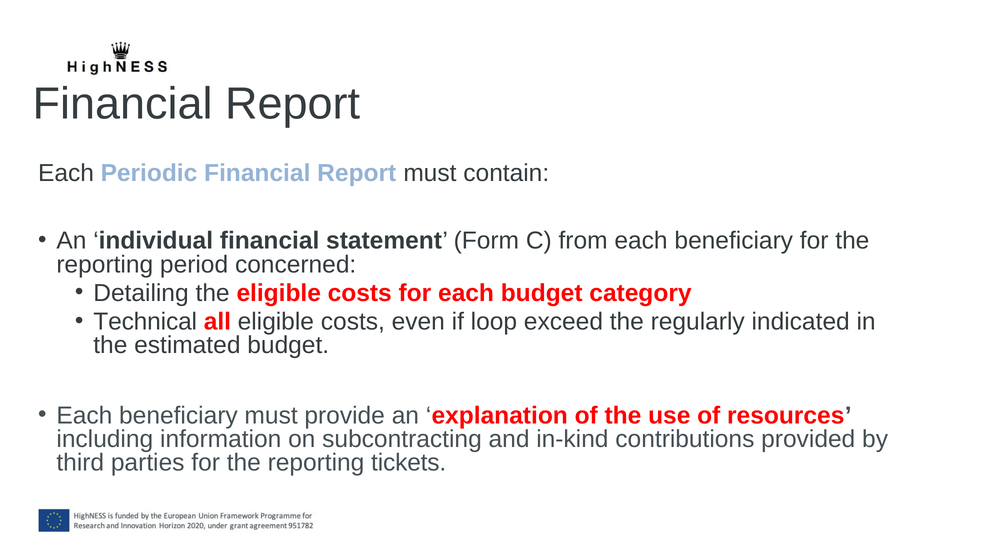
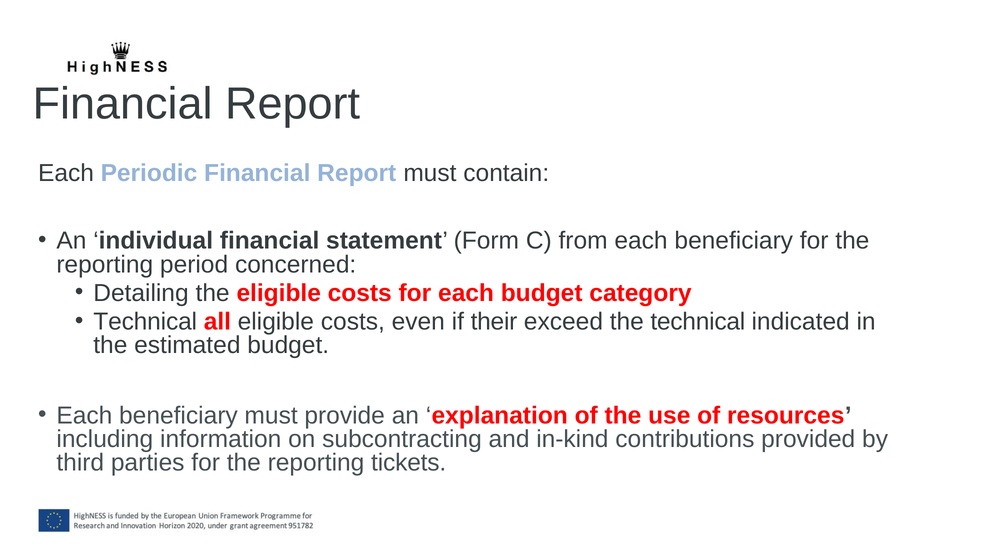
loop: loop -> their
the regularly: regularly -> technical
